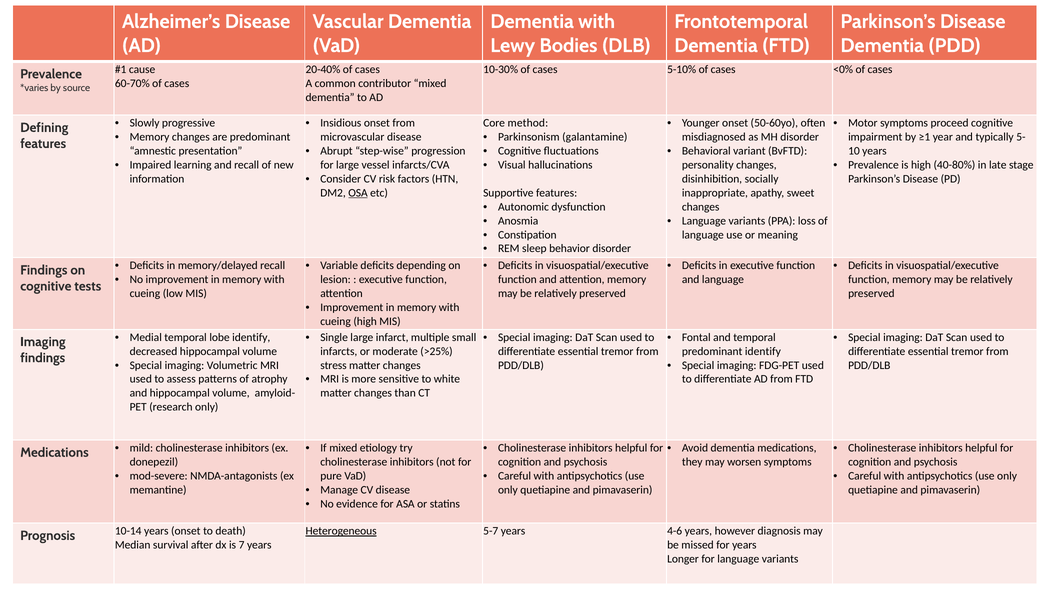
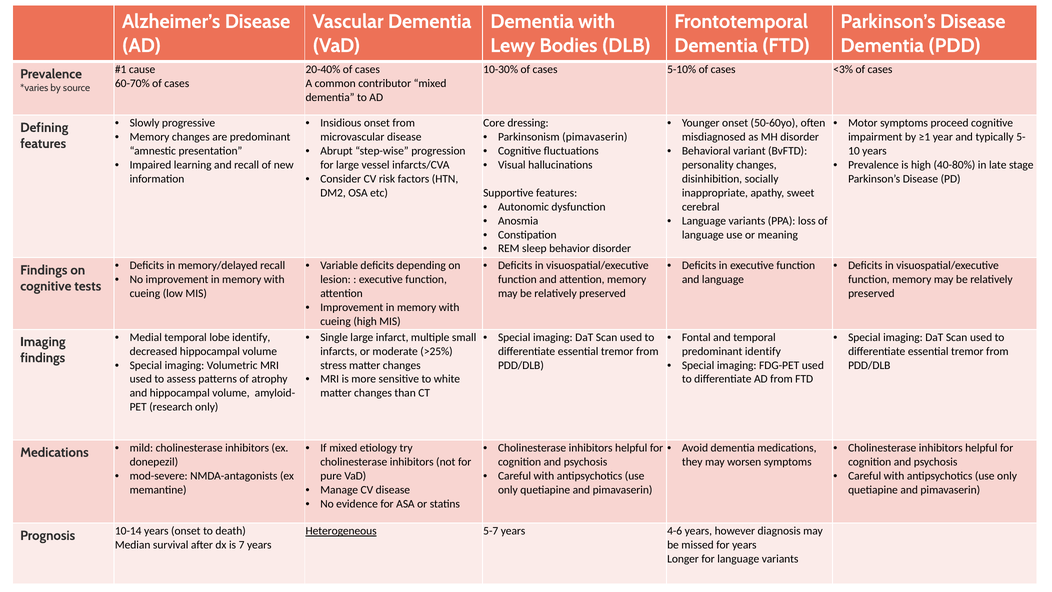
<0%: <0% -> <3%
method: method -> dressing
Parkinsonism galantamine: galantamine -> pimavaserin
OSA underline: present -> none
changes at (701, 207): changes -> cerebral
